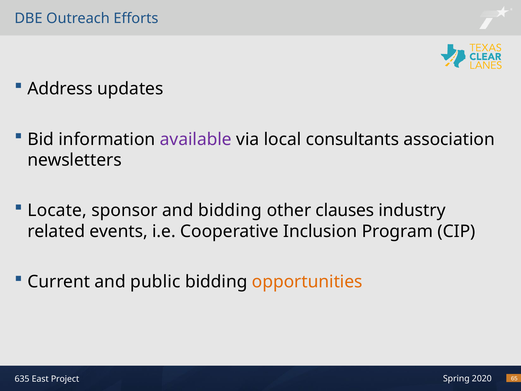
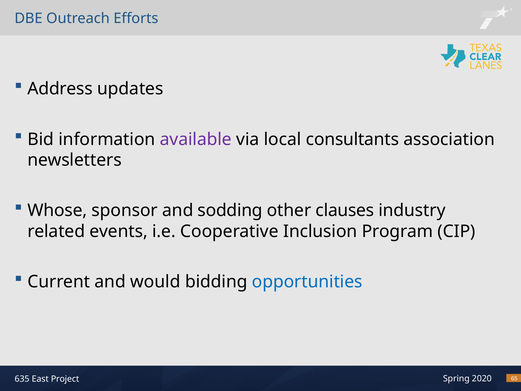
Locate: Locate -> Whose
and bidding: bidding -> sodding
public: public -> would
opportunities colour: orange -> blue
